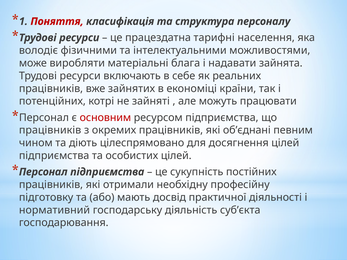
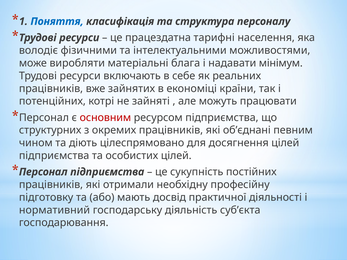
Поняття colour: red -> blue
зайнята: зайнята -> мінімум
працівників at (50, 130): працівників -> структурних
